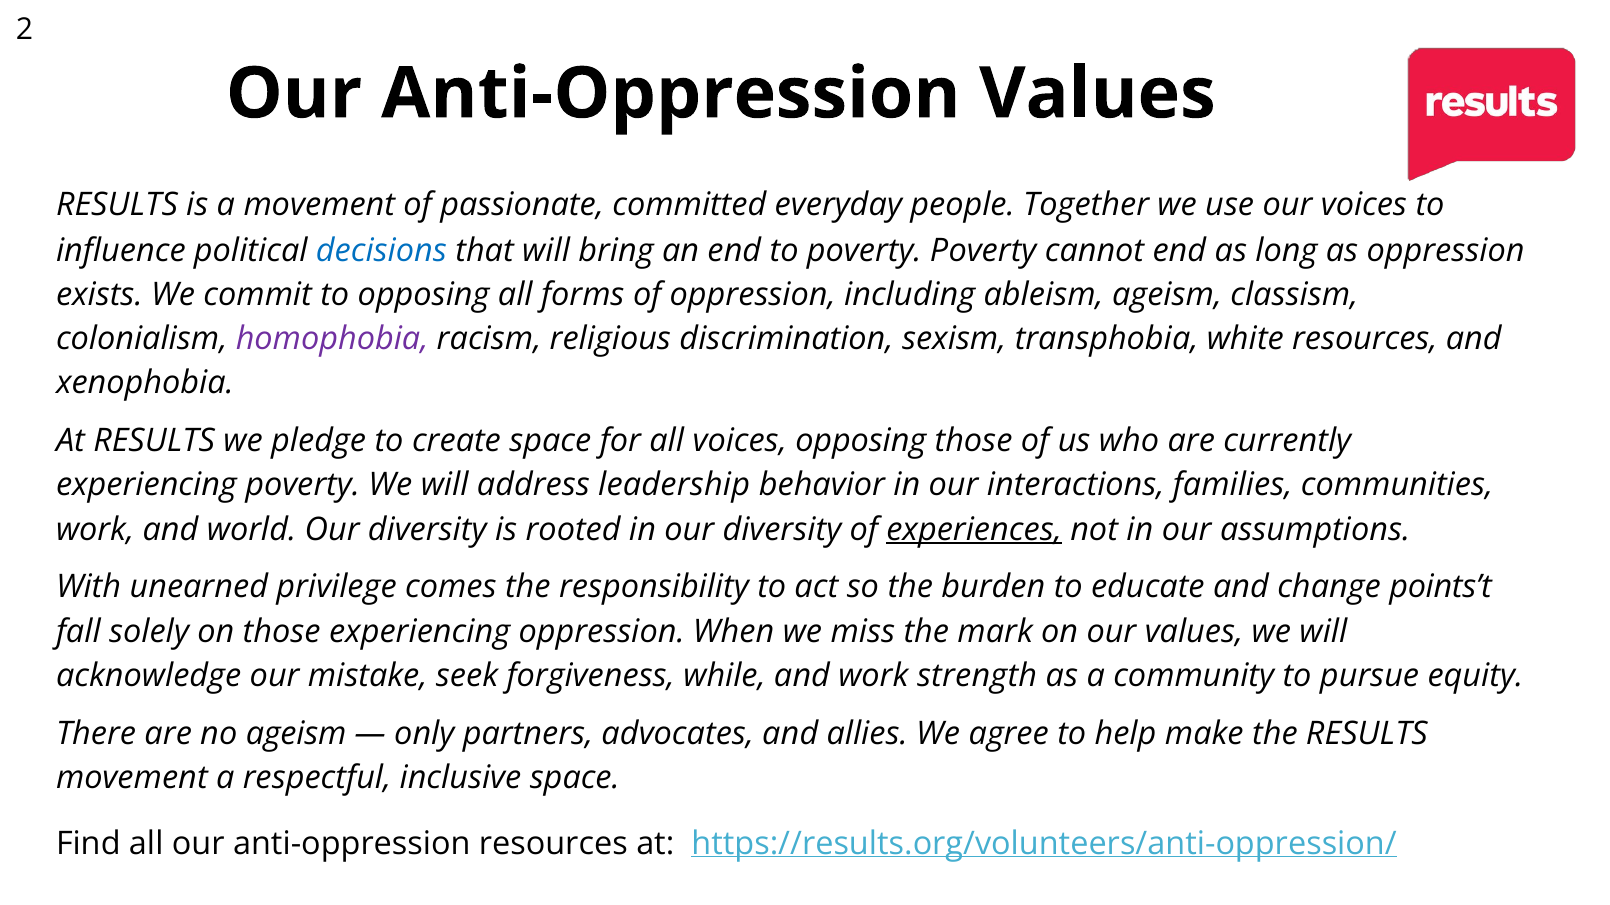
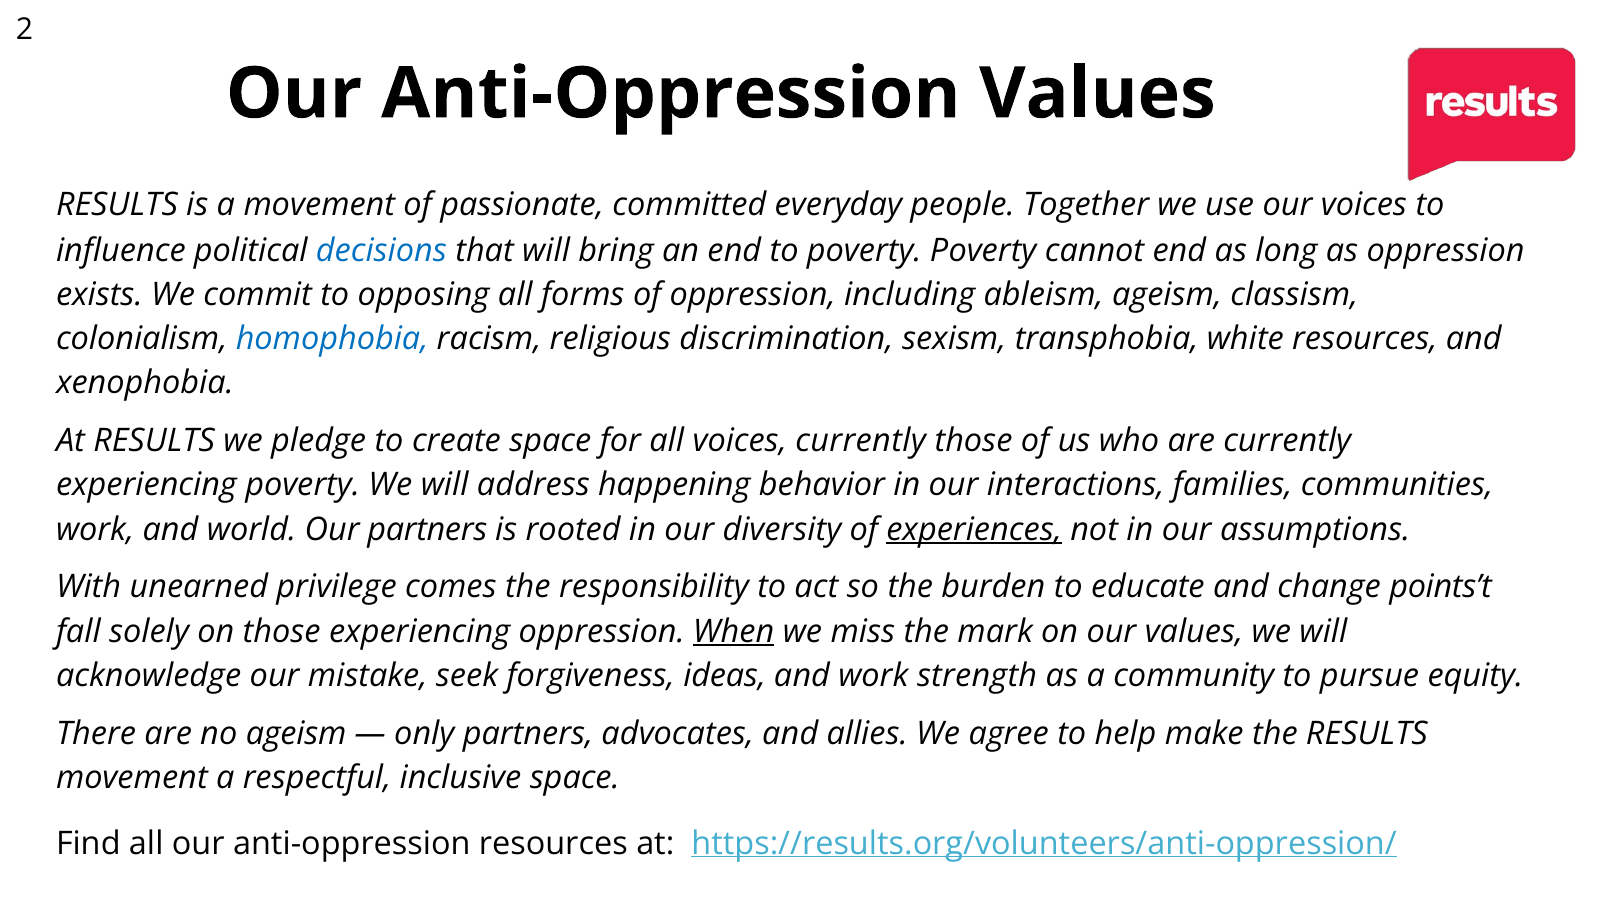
homophobia colour: purple -> blue
voices opposing: opposing -> currently
leadership: leadership -> happening
world Our diversity: diversity -> partners
When underline: none -> present
while: while -> ideas
